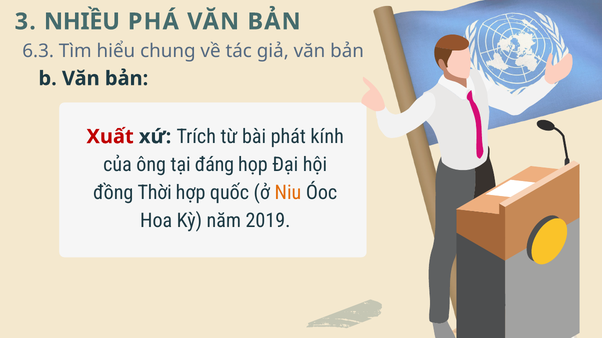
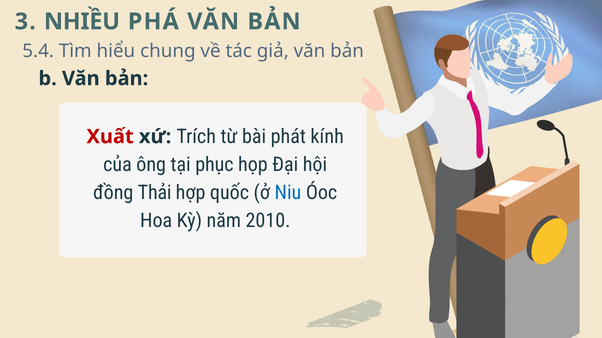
6.3: 6.3 -> 5.4
đáng: đáng -> phục
Thời: Thời -> Thải
Niu colour: orange -> blue
2019: 2019 -> 2010
